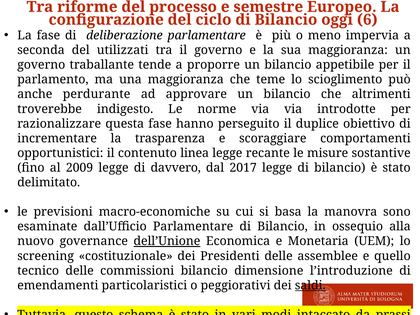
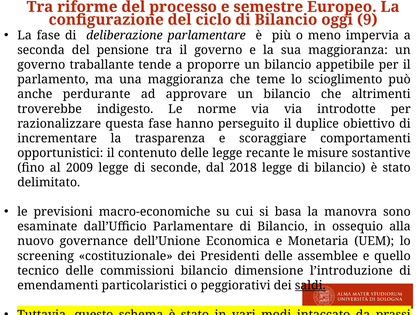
6: 6 -> 9
utilizzati: utilizzati -> pensione
contenuto linea: linea -> delle
davvero: davvero -> seconde
2017: 2017 -> 2018
dell’Unione underline: present -> none
